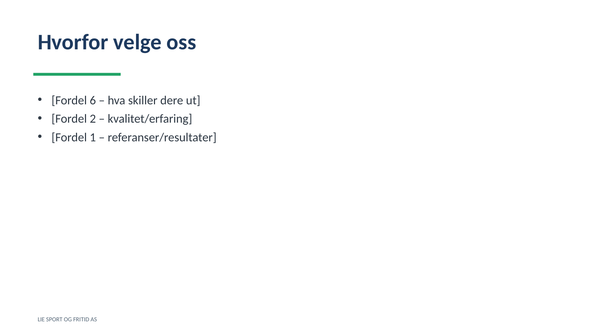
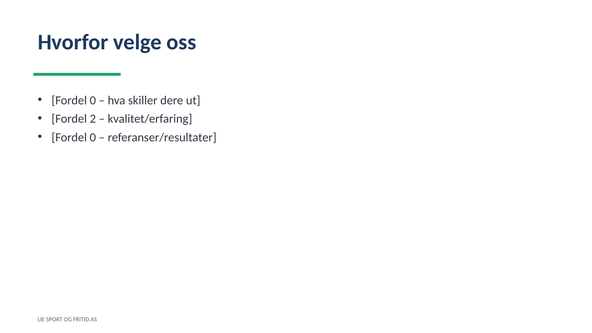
6 at (93, 100): 6 -> 0
1 at (93, 137): 1 -> 0
